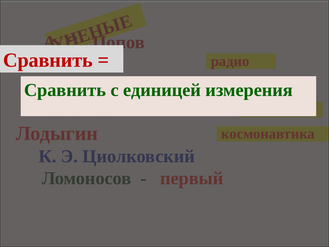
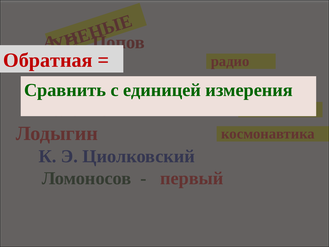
Сравнить at (48, 60): Сравнить -> Обратная
